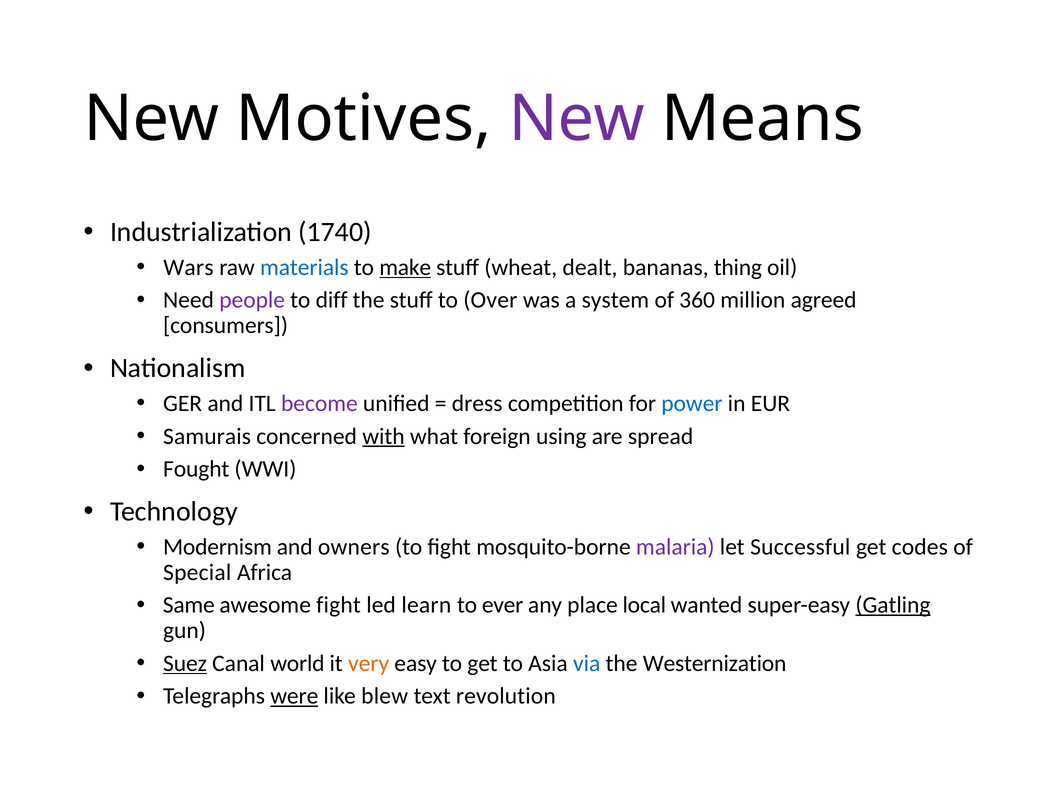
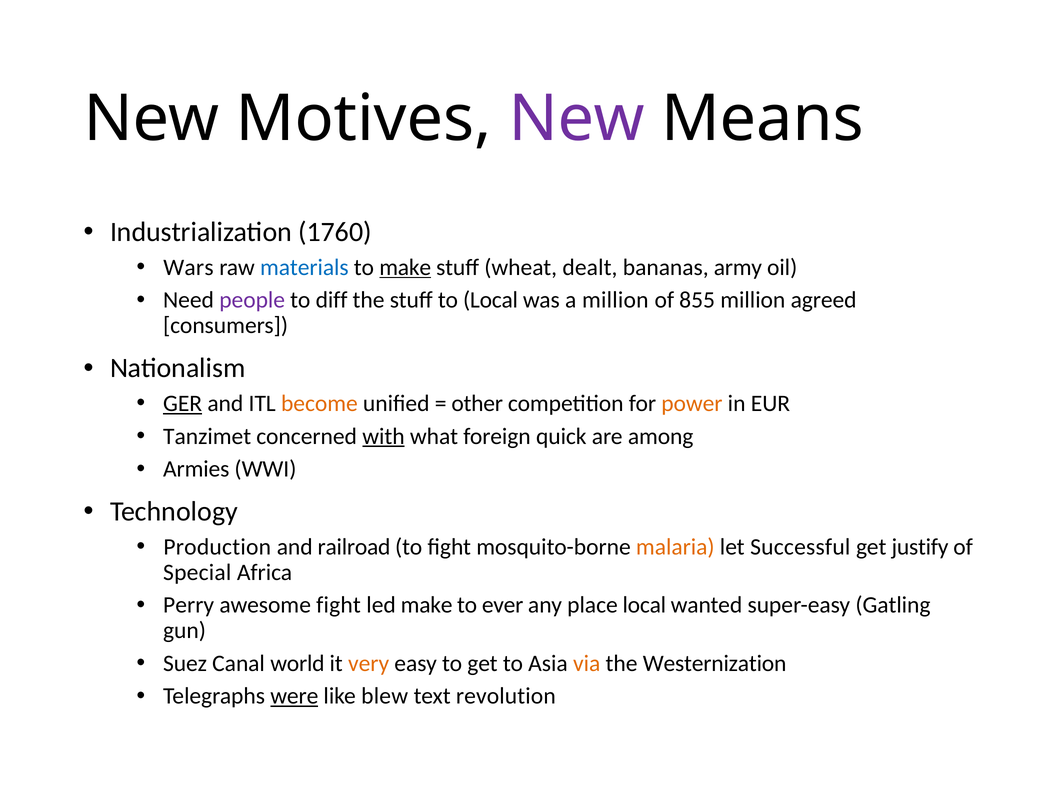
1740: 1740 -> 1760
thing: thing -> army
to Over: Over -> Local
a system: system -> million
360: 360 -> 855
GER underline: none -> present
become colour: purple -> orange
dress: dress -> other
power colour: blue -> orange
Samurais: Samurais -> Tanzimet
using: using -> quick
spread: spread -> among
Fought: Fought -> Armies
Modernism: Modernism -> Production
owners: owners -> railroad
malaria colour: purple -> orange
codes: codes -> justify
Same: Same -> Perry
led learn: learn -> make
Gatling underline: present -> none
Suez underline: present -> none
via colour: blue -> orange
